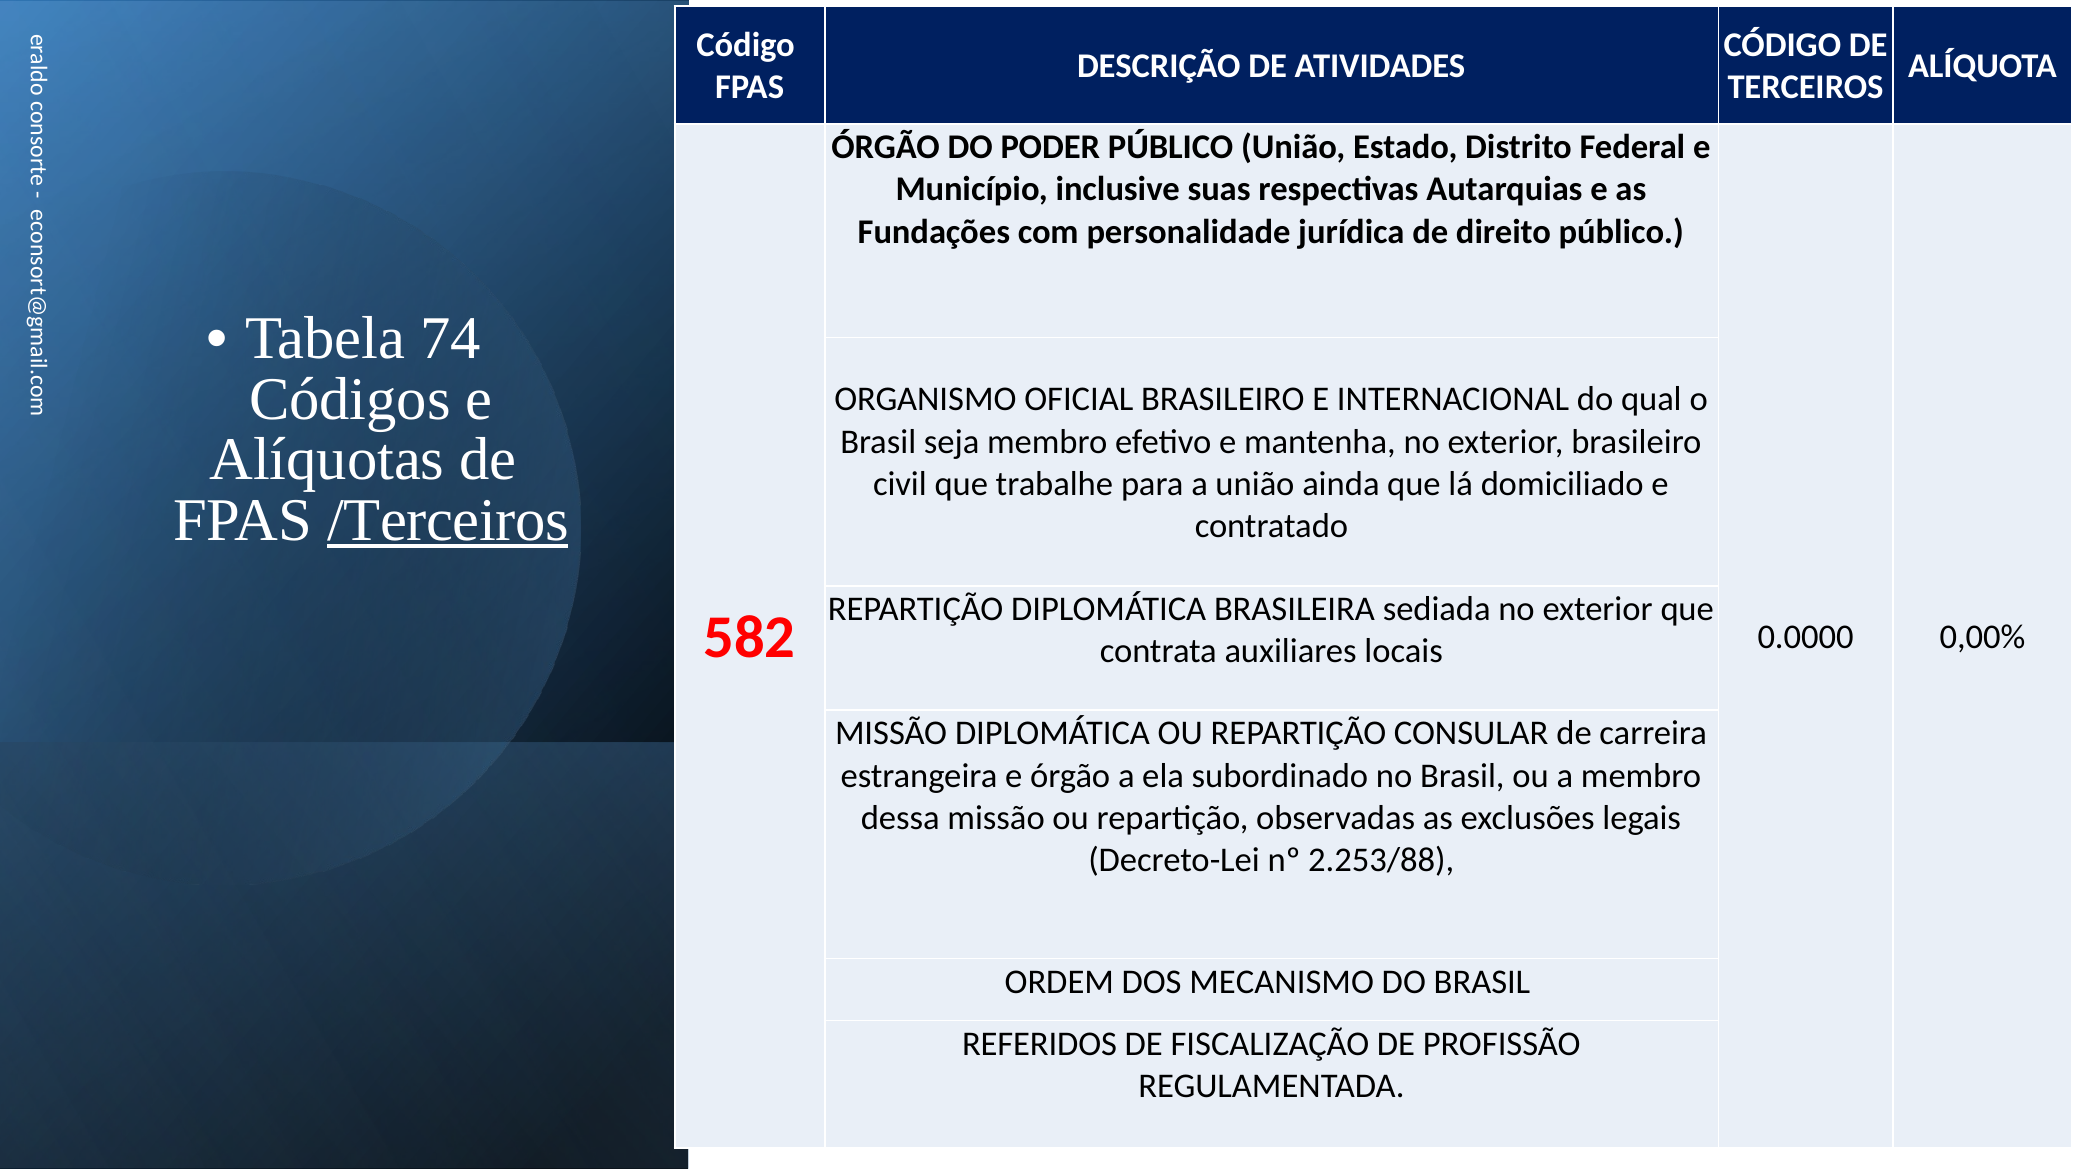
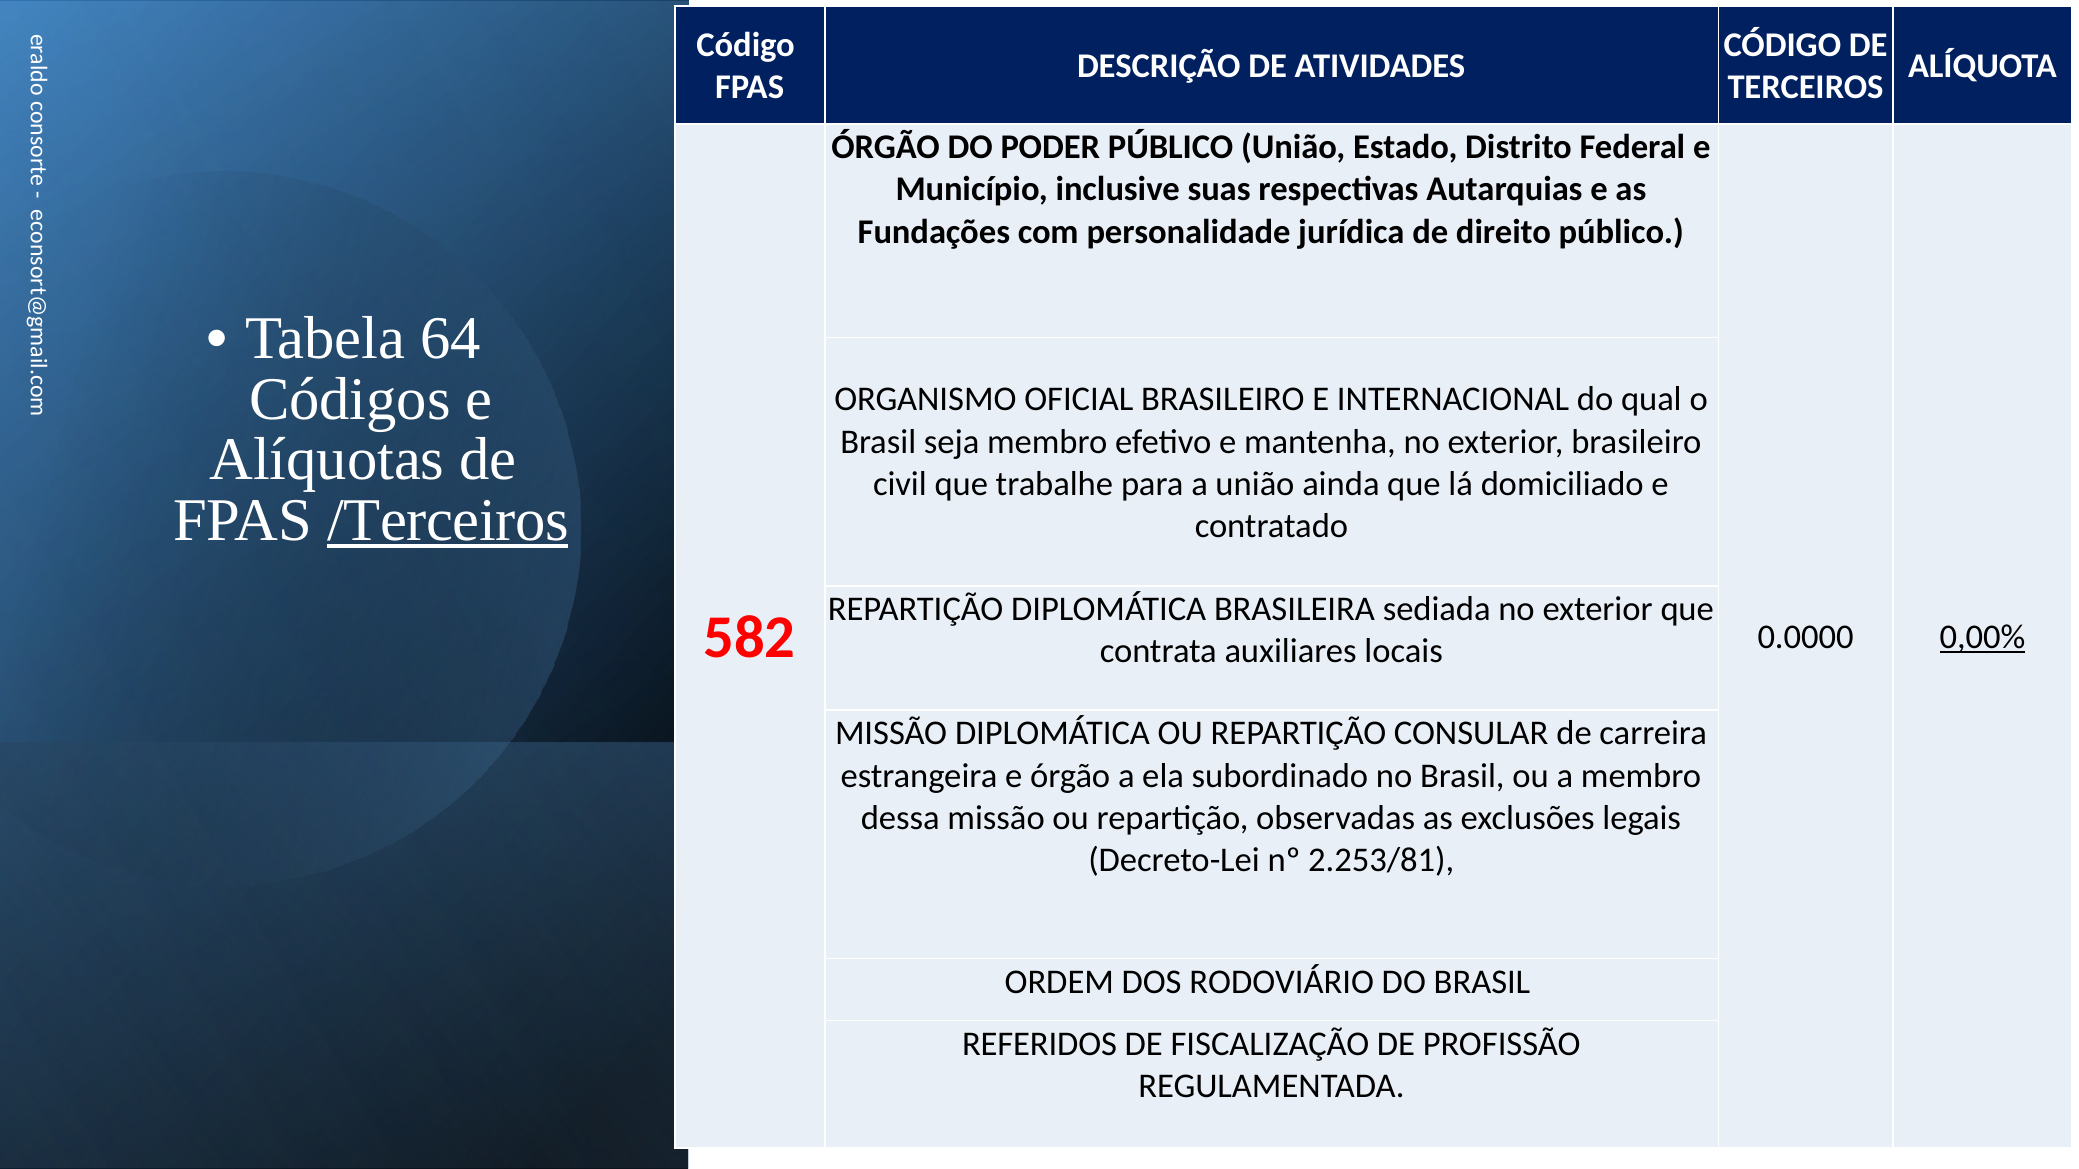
74: 74 -> 64
0,00% underline: none -> present
2.253/88: 2.253/88 -> 2.253/81
MECANISMO: MECANISMO -> RODOVIÁRIO
